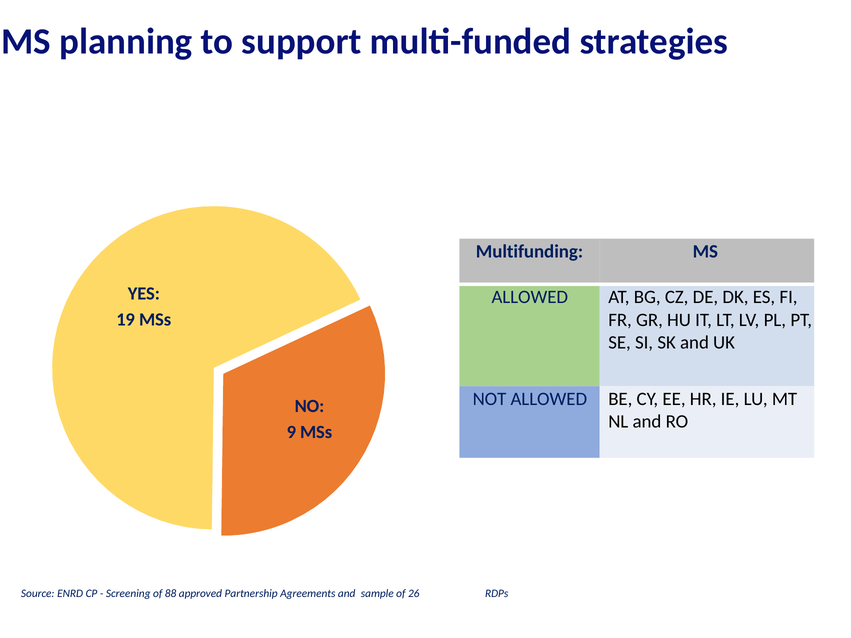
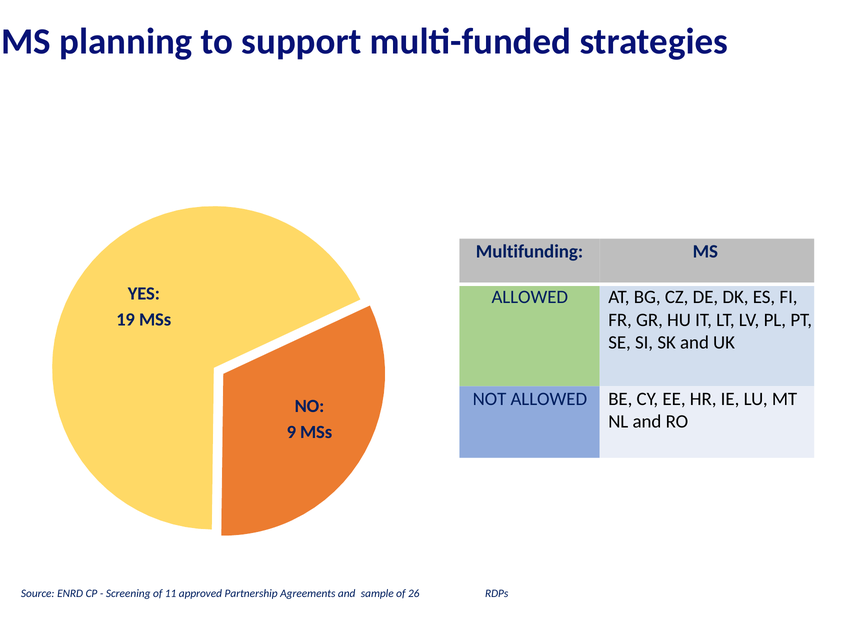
88: 88 -> 11
